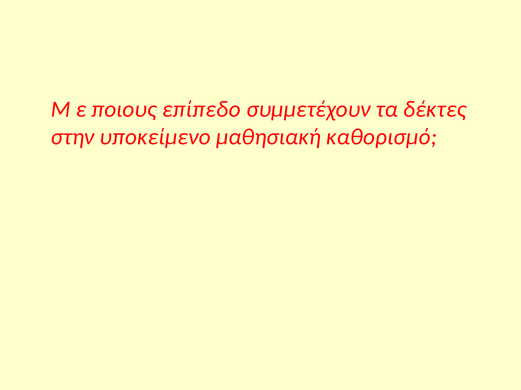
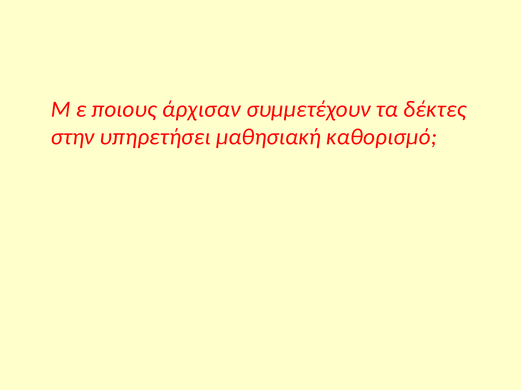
επίπεδο: επίπεδο -> άρχισαν
υποκείμενο: υποκείμενο -> υπηρετήσει
